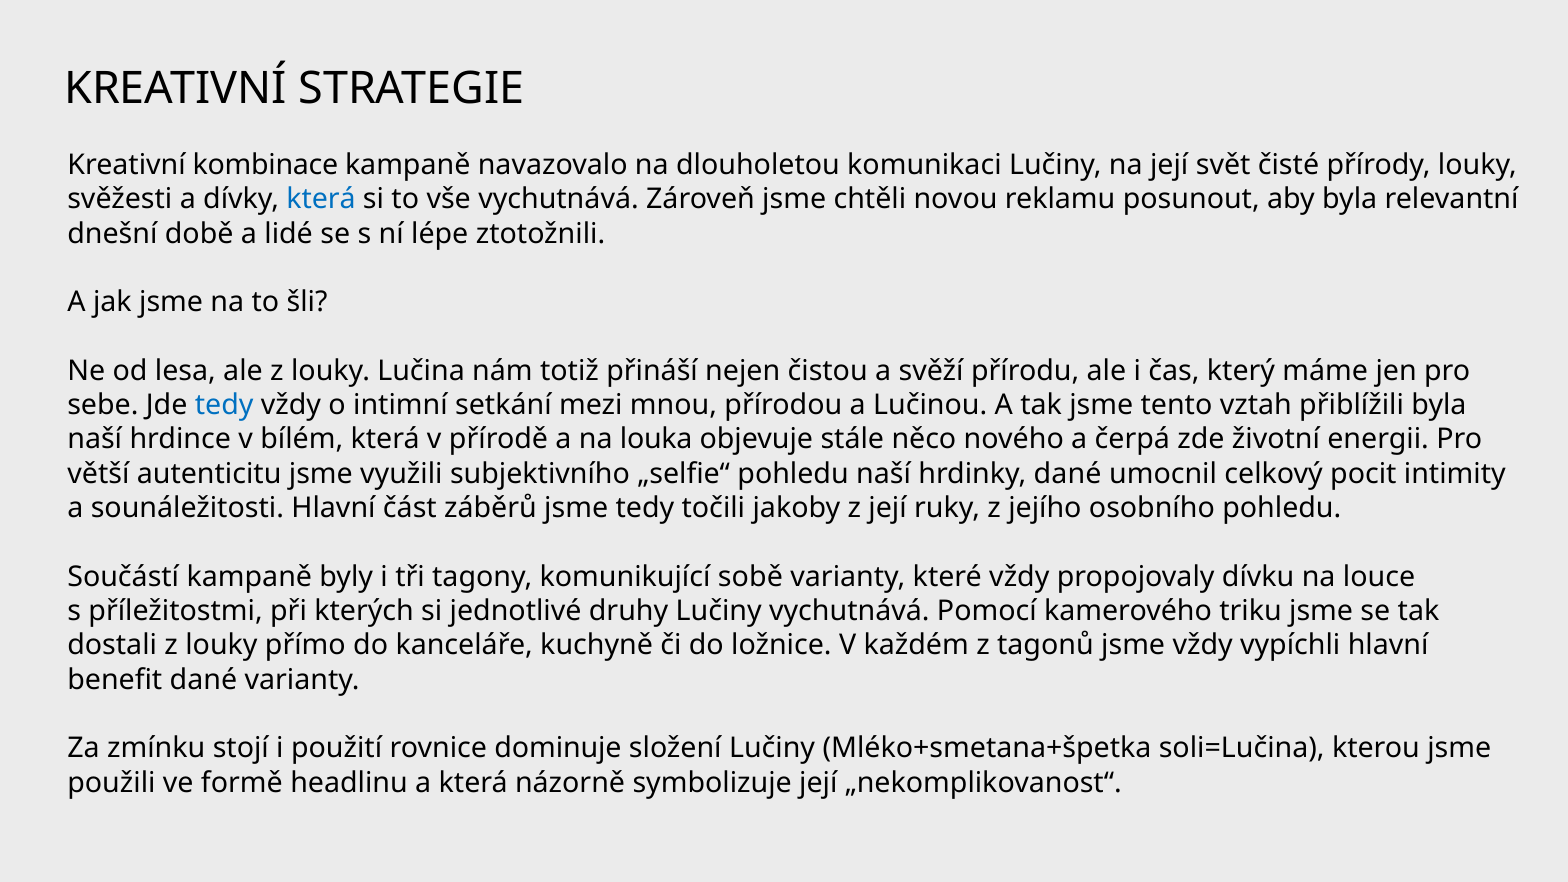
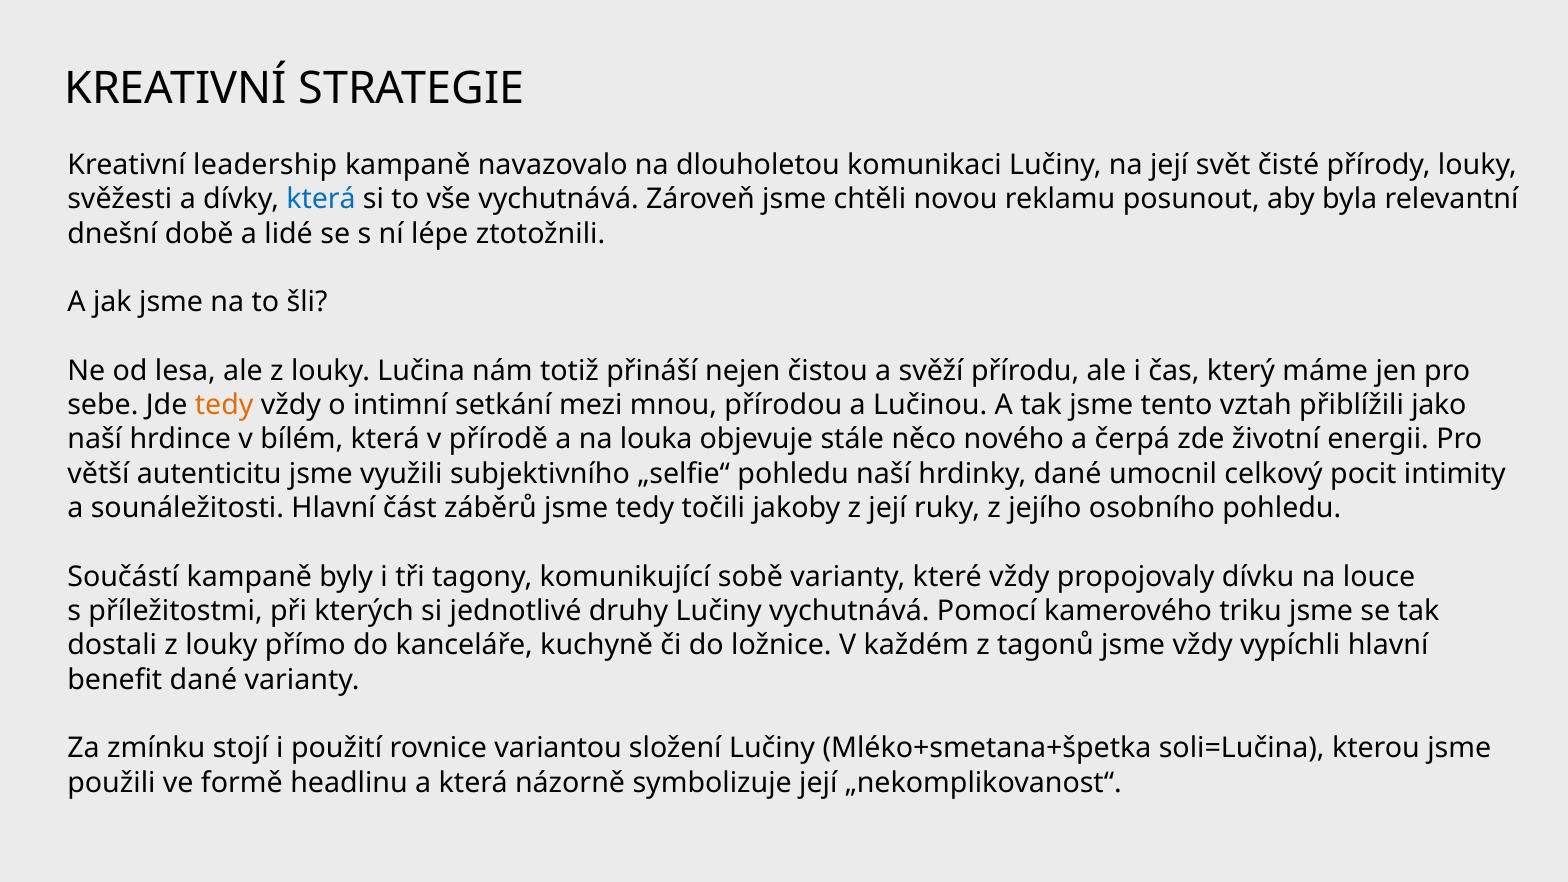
kombinace: kombinace -> leadership
tedy at (224, 405) colour: blue -> orange
přiblížili byla: byla -> jako
dominuje: dominuje -> variantou
